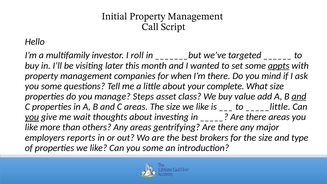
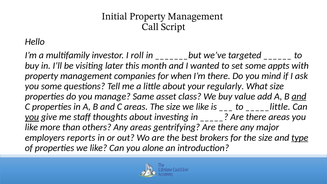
appts underline: present -> none
complete: complete -> regularly
Steps: Steps -> Same
wait: wait -> staff
type underline: none -> present
Can you some: some -> alone
